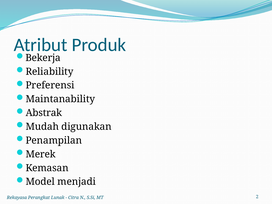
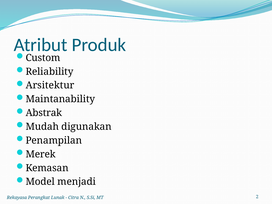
Bekerja: Bekerja -> Custom
Preferensi: Preferensi -> Arsitektur
